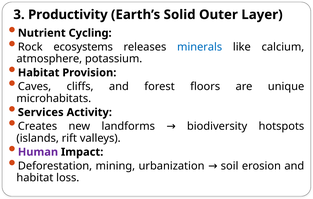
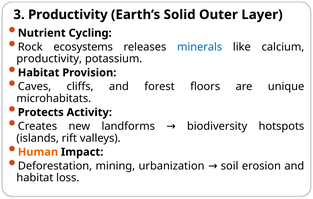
atmosphere at (49, 59): atmosphere -> productivity
Services: Services -> Protects
Human colour: purple -> orange
